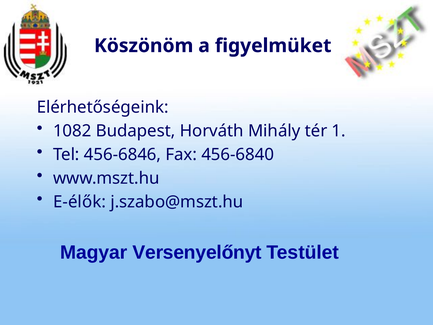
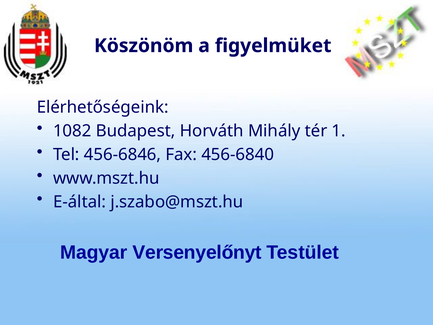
E-élők: E-élők -> E-által
